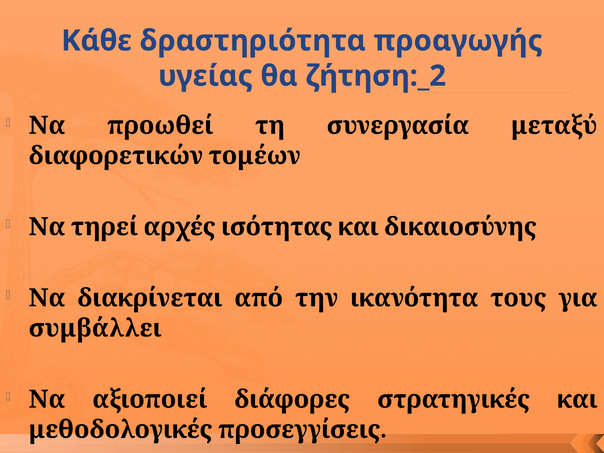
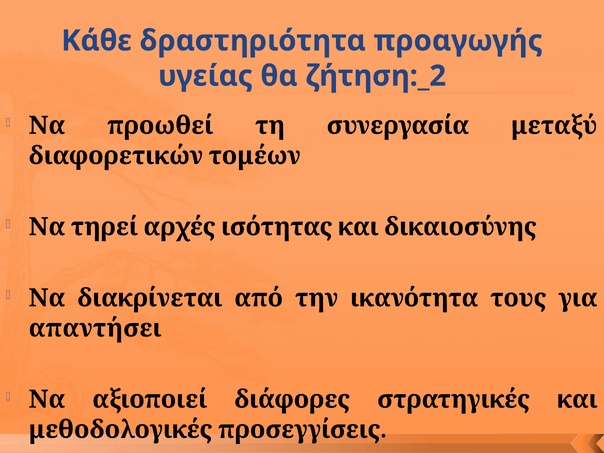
συμβάλλει: συμβάλλει -> απαντήσει
